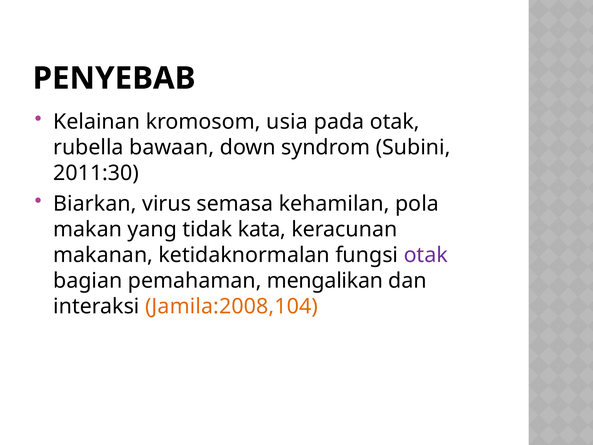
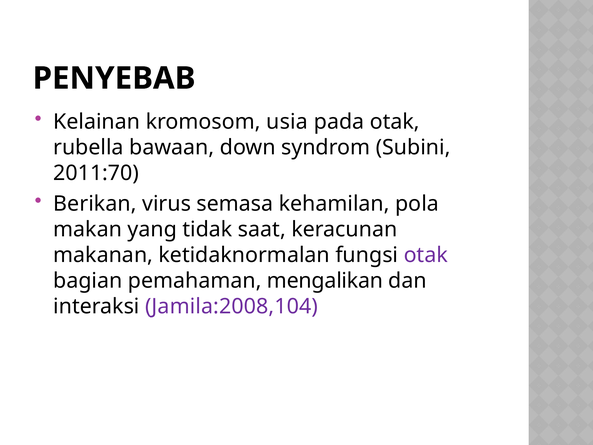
2011:30: 2011:30 -> 2011:70
Biarkan: Biarkan -> Berikan
kata: kata -> saat
Jamila:2008,104 colour: orange -> purple
